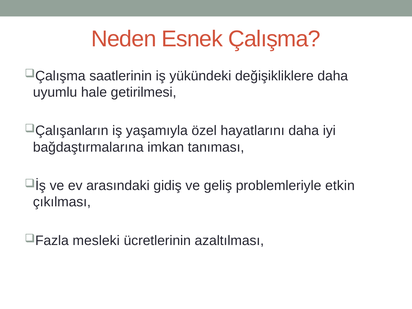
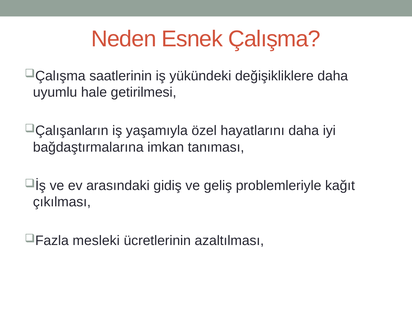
etkin: etkin -> kağıt
